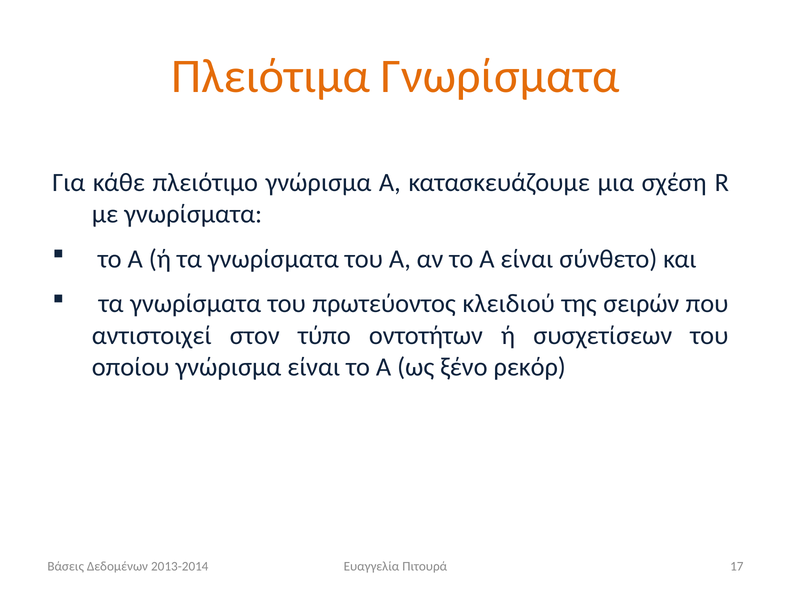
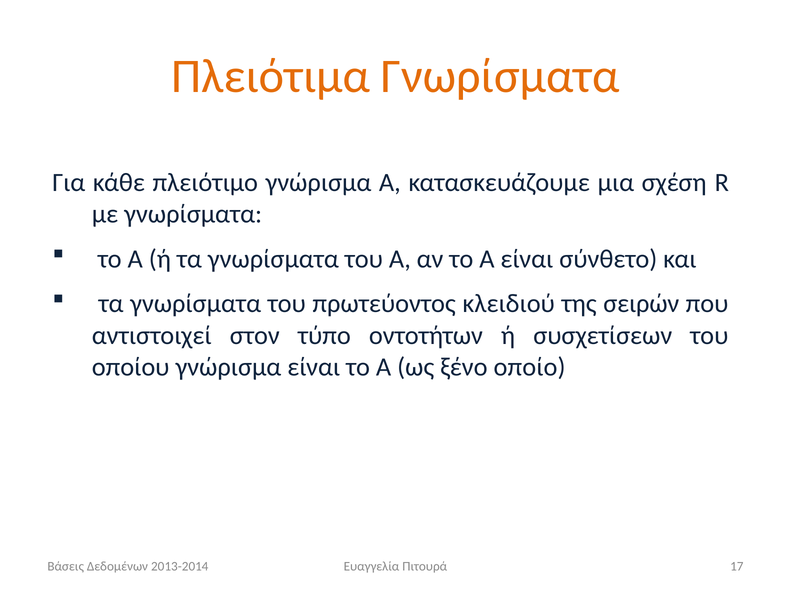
ρεκόρ: ρεκόρ -> οποίο
